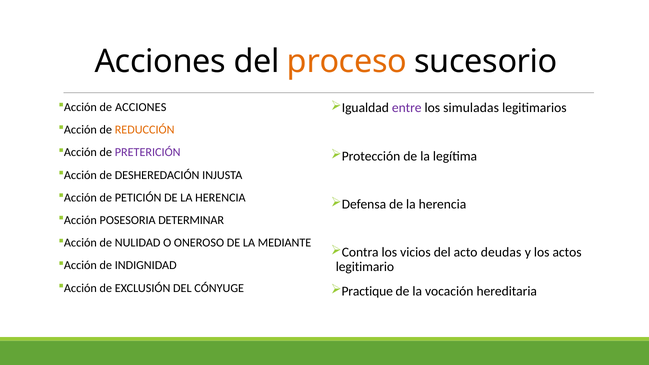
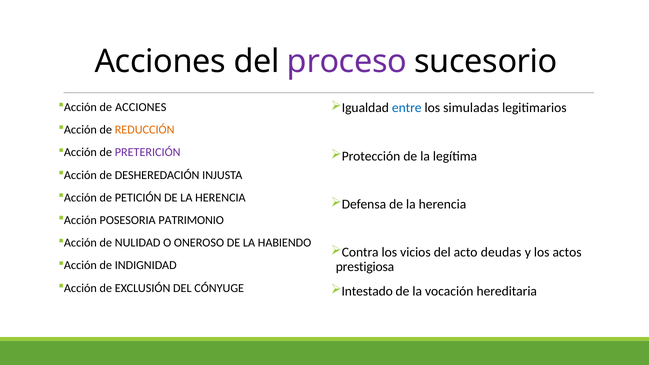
proceso colour: orange -> purple
entre colour: purple -> blue
DETERMINAR: DETERMINAR -> PATRIMONIO
MEDIANTE: MEDIANTE -> HABIENDO
legitimario: legitimario -> prestigiosa
Practique: Practique -> Intestado
